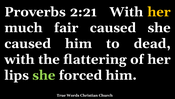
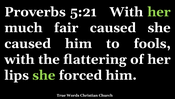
2:21: 2:21 -> 5:21
her at (159, 12) colour: yellow -> light green
dead: dead -> fools
